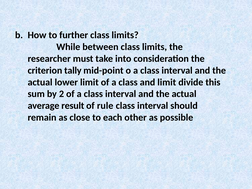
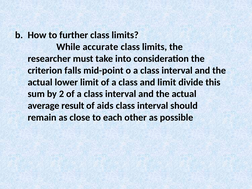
between: between -> accurate
tally: tally -> falls
rule: rule -> aids
